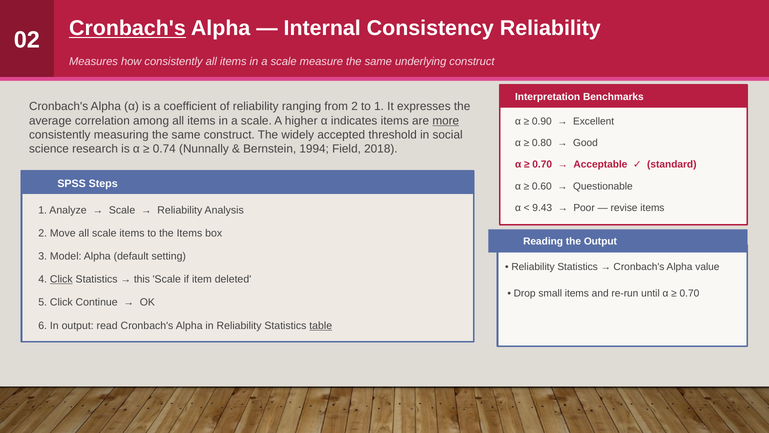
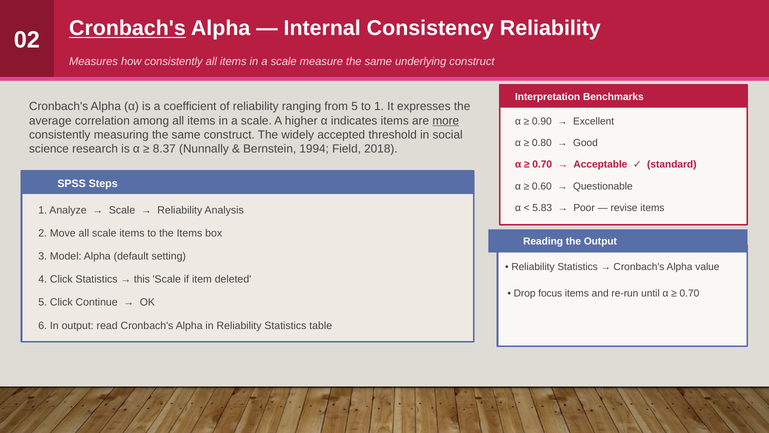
from 2: 2 -> 5
0.74: 0.74 -> 8.37
9.43: 9.43 -> 5.83
Click at (61, 279) underline: present -> none
small: small -> focus
table underline: present -> none
